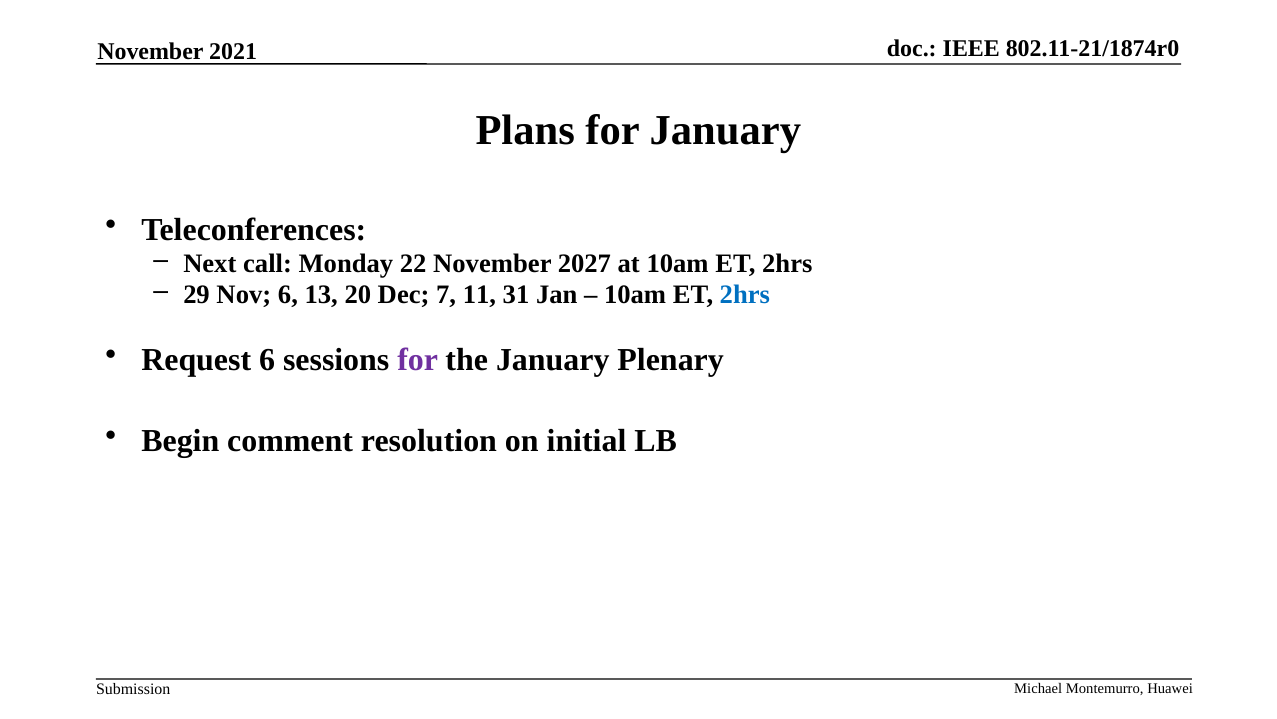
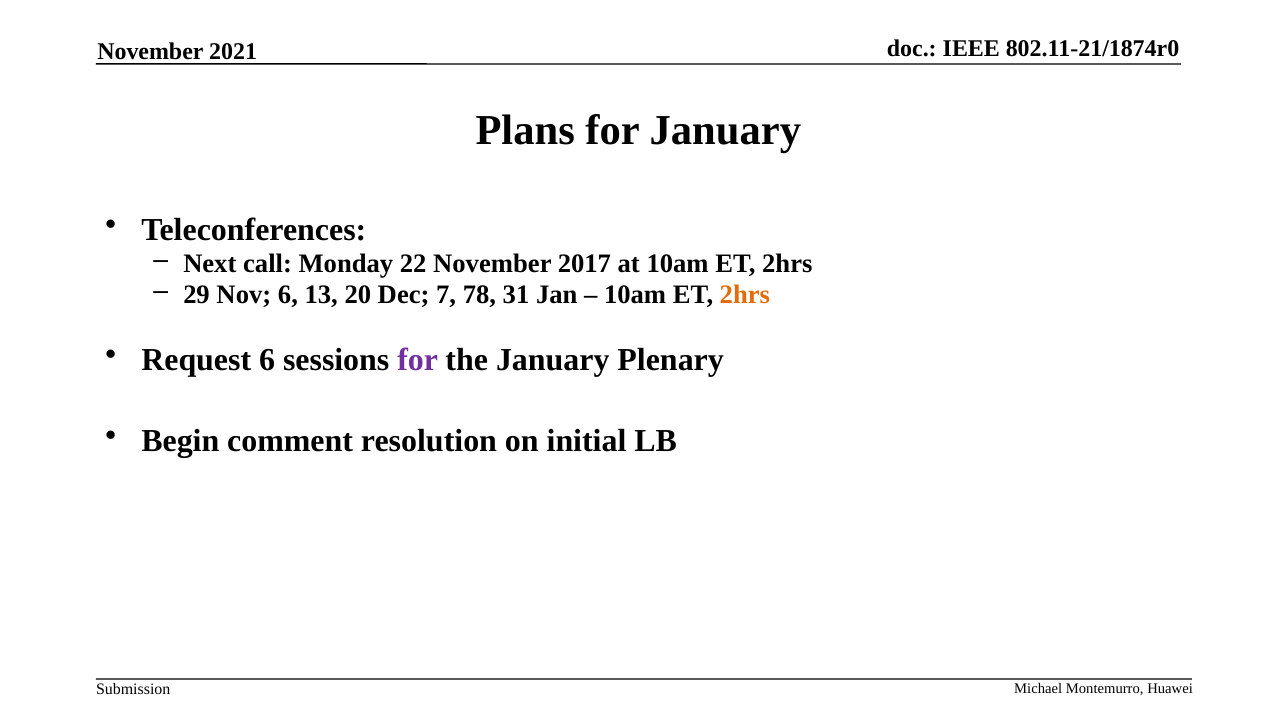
2027: 2027 -> 2017
11: 11 -> 78
2hrs at (745, 295) colour: blue -> orange
